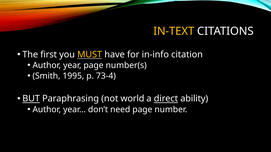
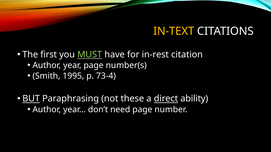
MUST colour: yellow -> light green
in-info: in-info -> in-rest
world: world -> these
